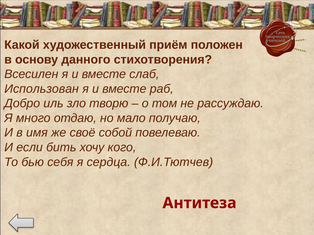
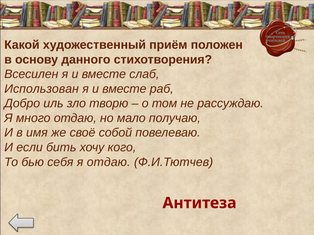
я сердца: сердца -> отдаю
